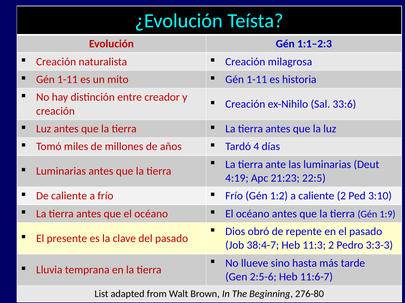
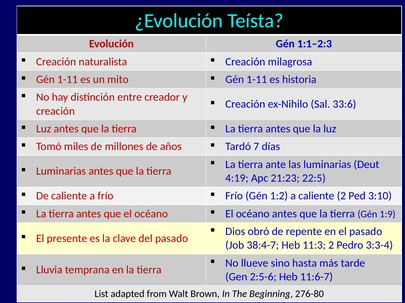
4: 4 -> 7
3:3-3: 3:3-3 -> 3:3-4
